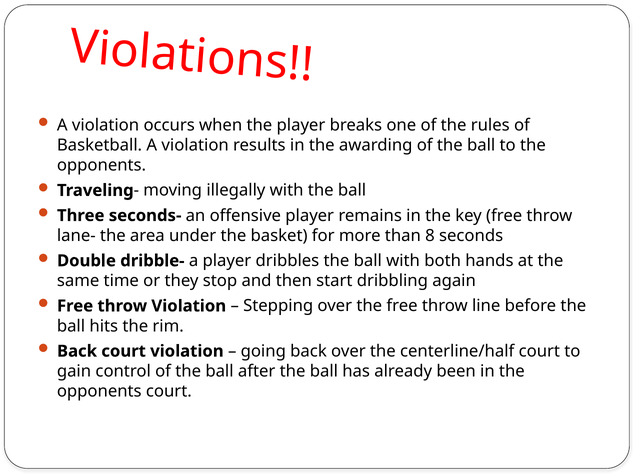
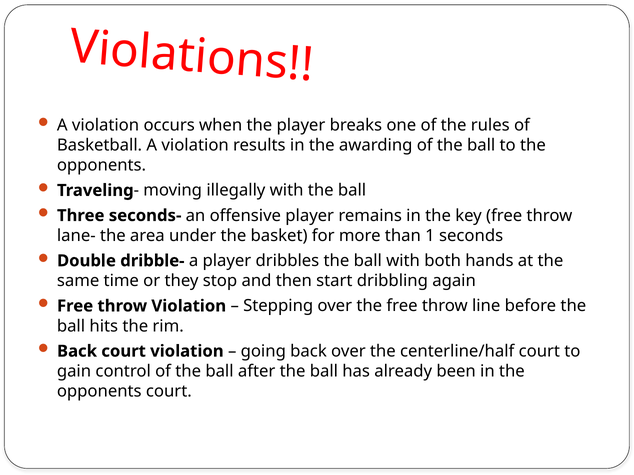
8: 8 -> 1
